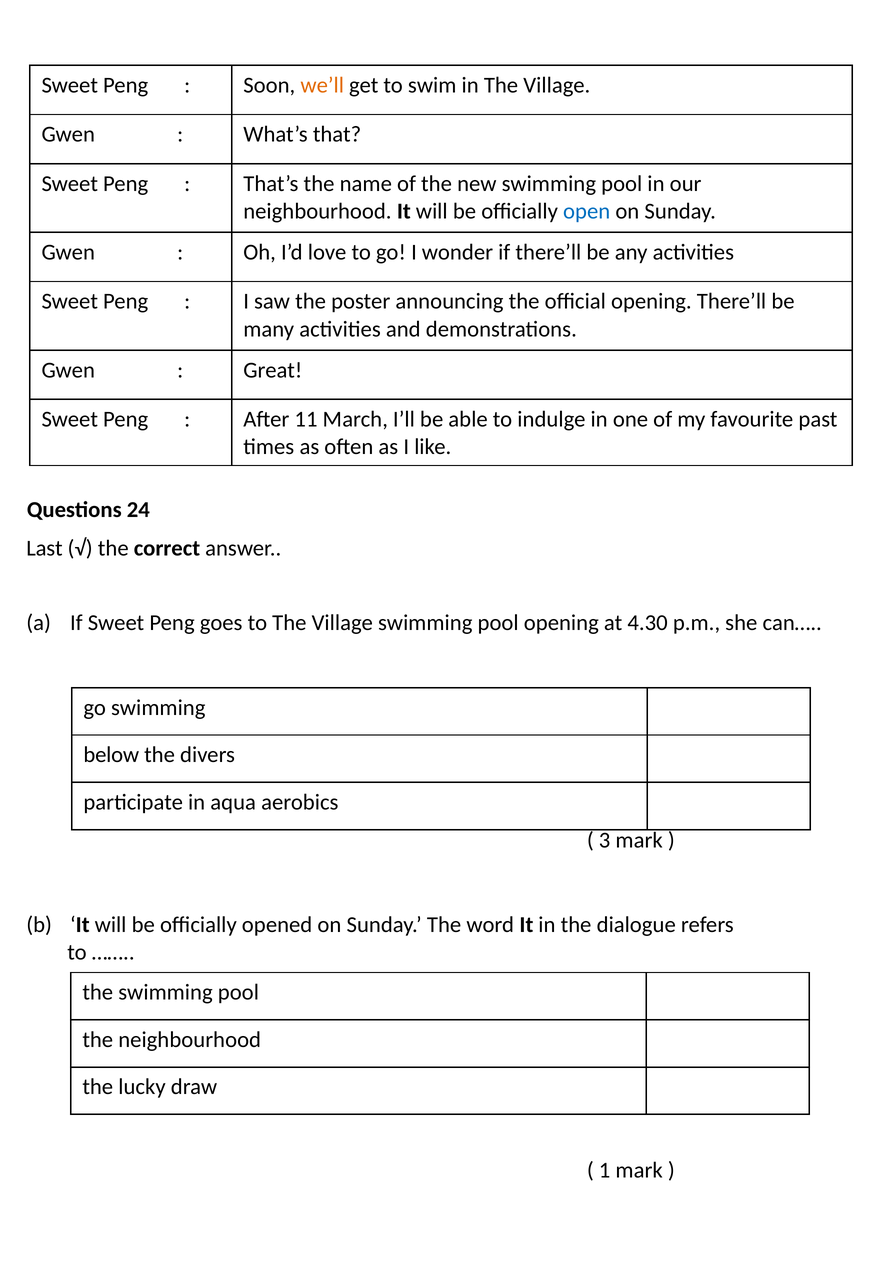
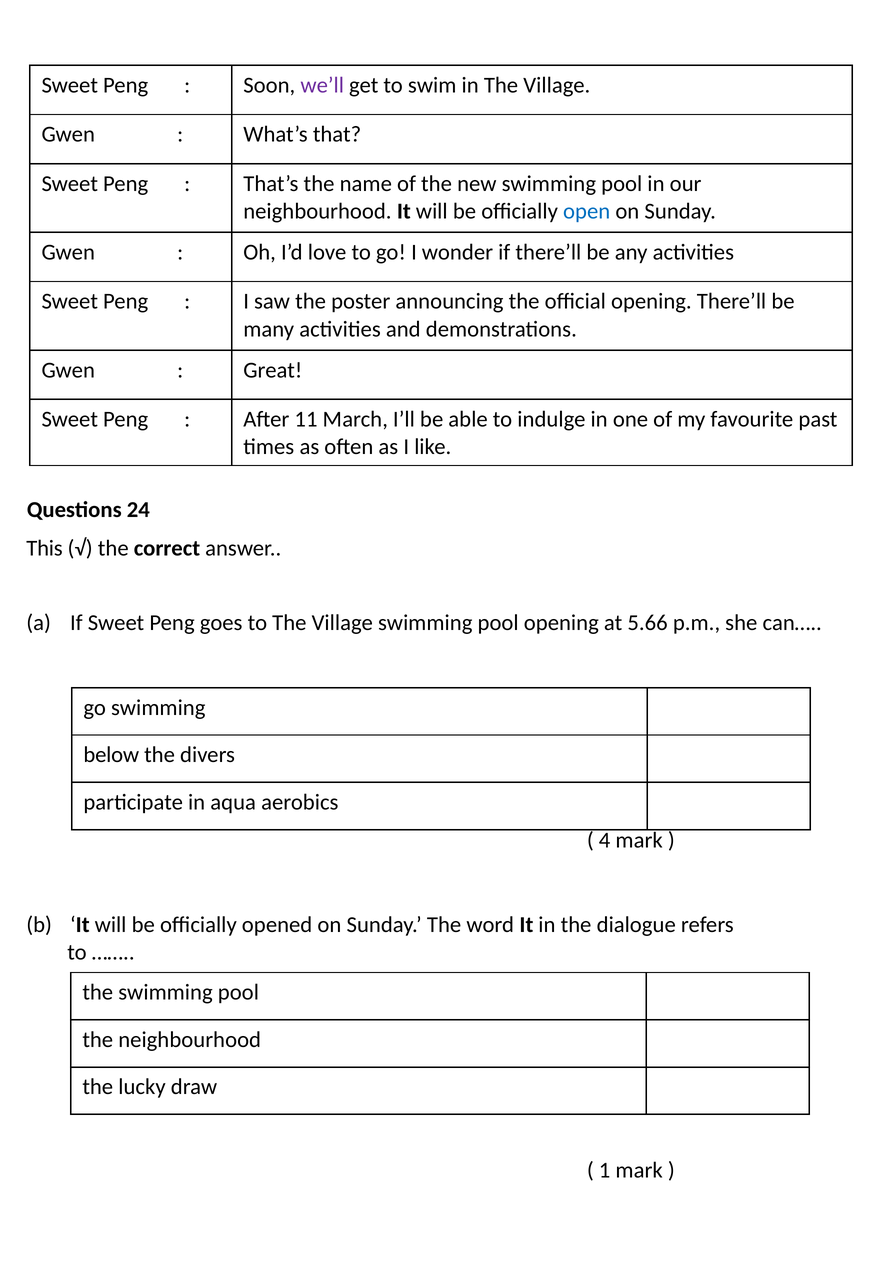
we’ll colour: orange -> purple
Last: Last -> This
4.30: 4.30 -> 5.66
3: 3 -> 4
